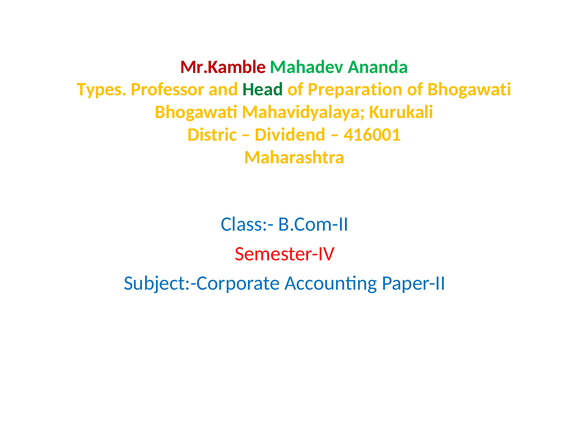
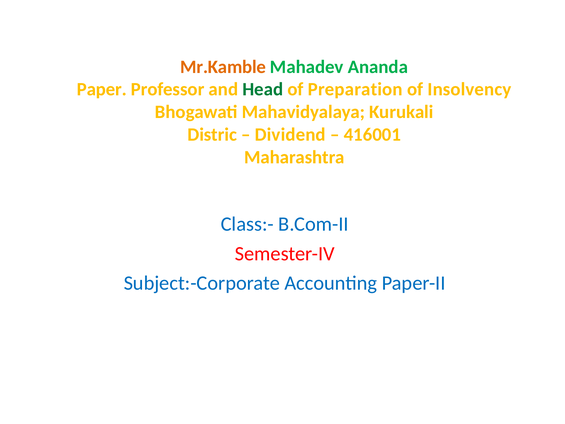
Mr.Kamble colour: red -> orange
Types: Types -> Paper
of Bhogawati: Bhogawati -> Insolvency
